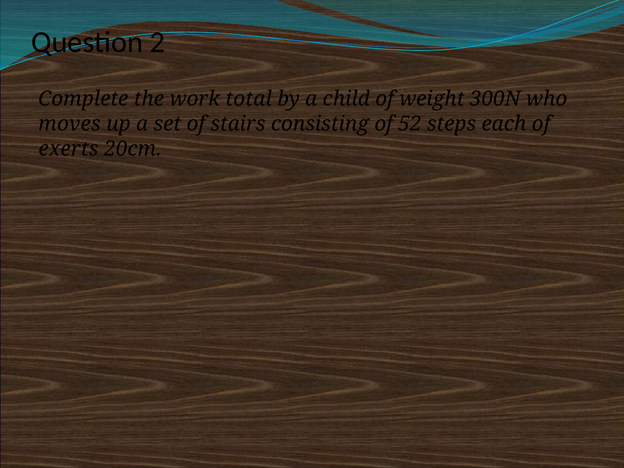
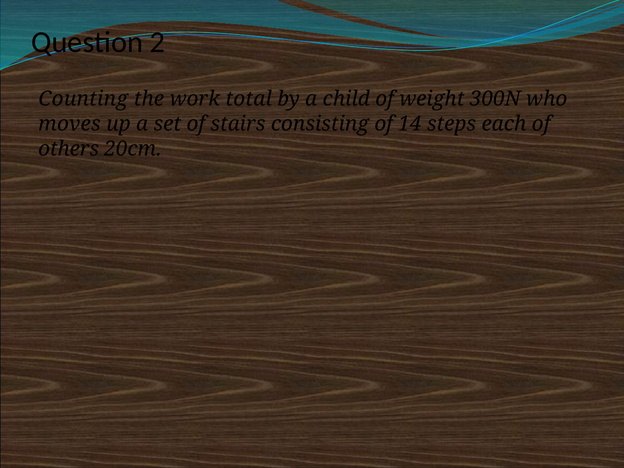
Complete: Complete -> Counting
52: 52 -> 14
exerts: exerts -> others
